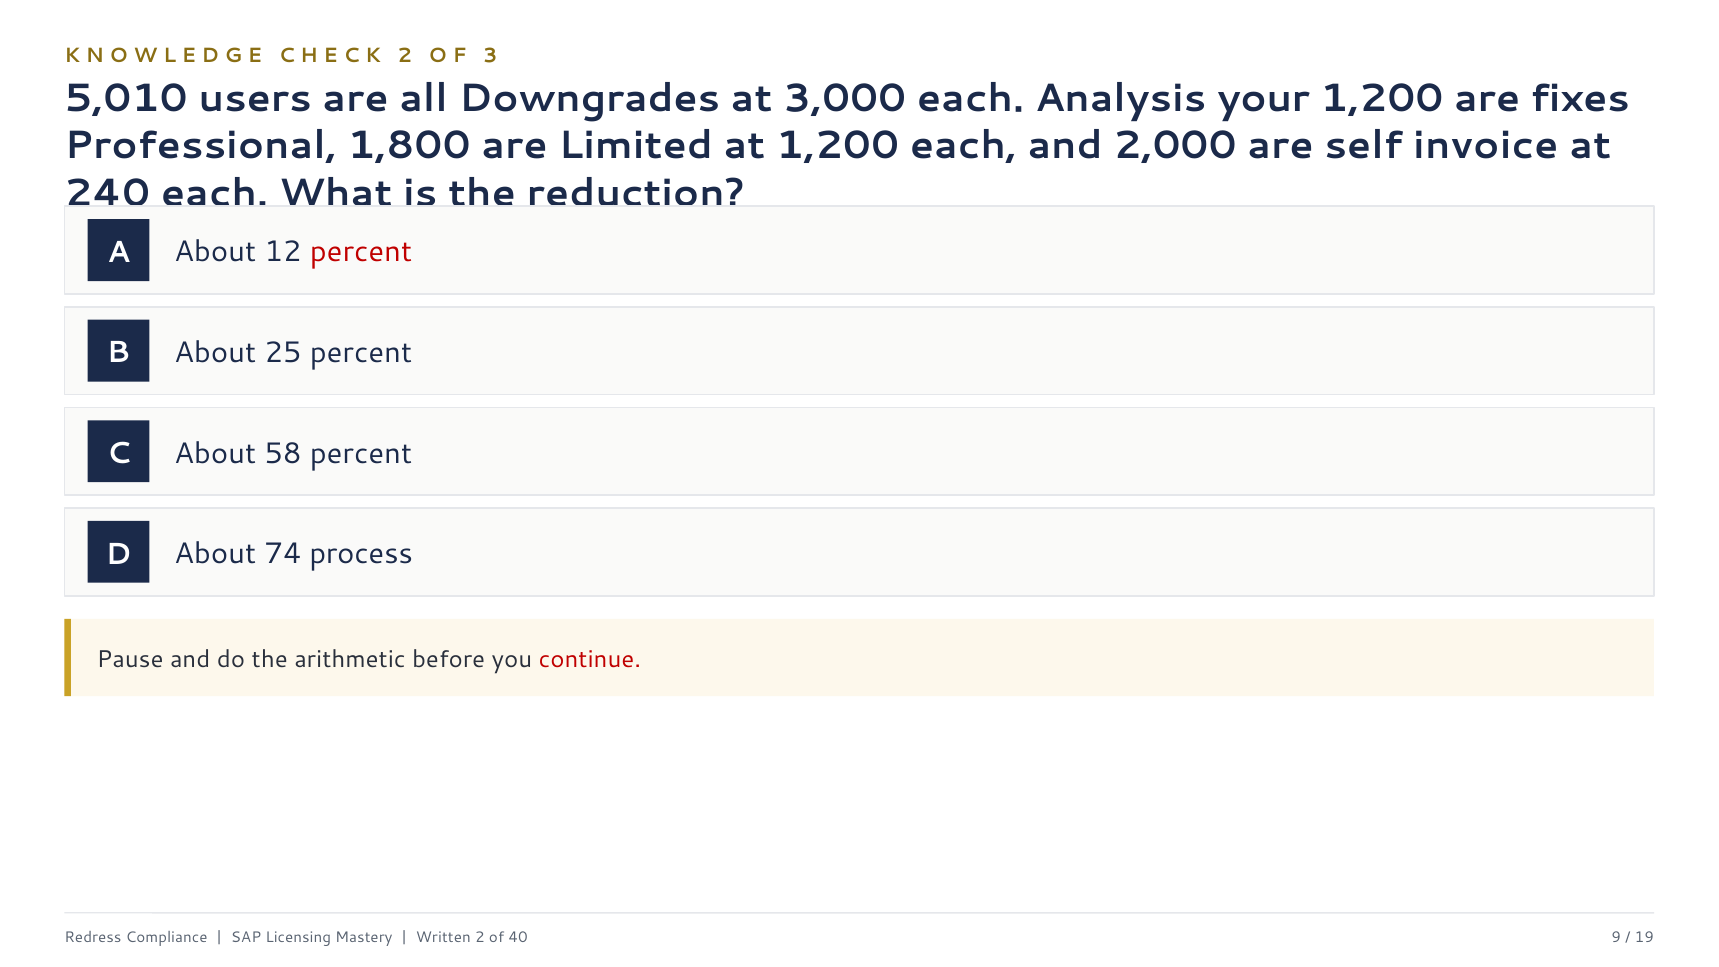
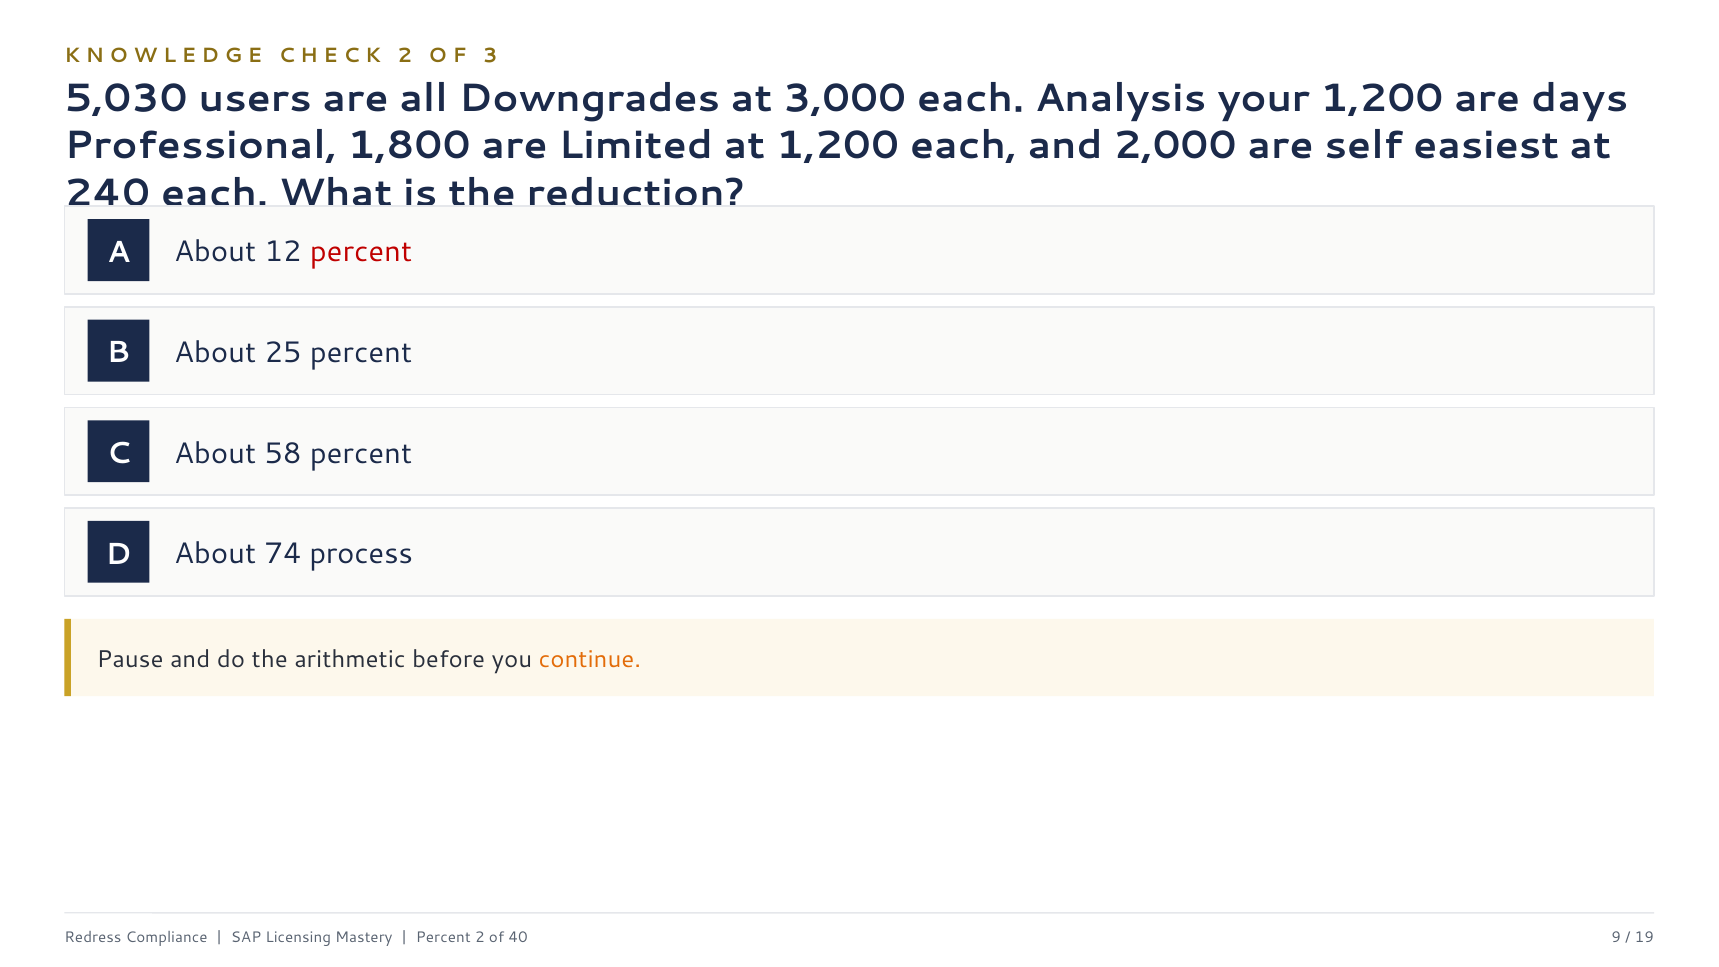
5,010: 5,010 -> 5,030
fixes: fixes -> days
invoice: invoice -> easiest
continue colour: red -> orange
Written at (443, 937): Written -> Percent
